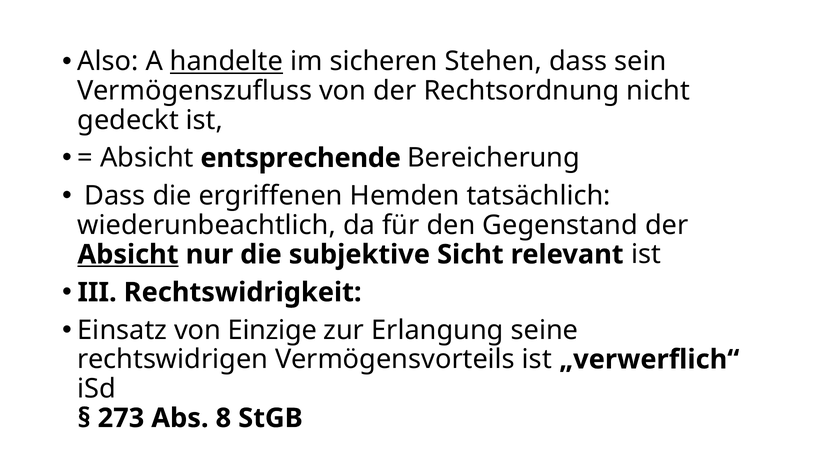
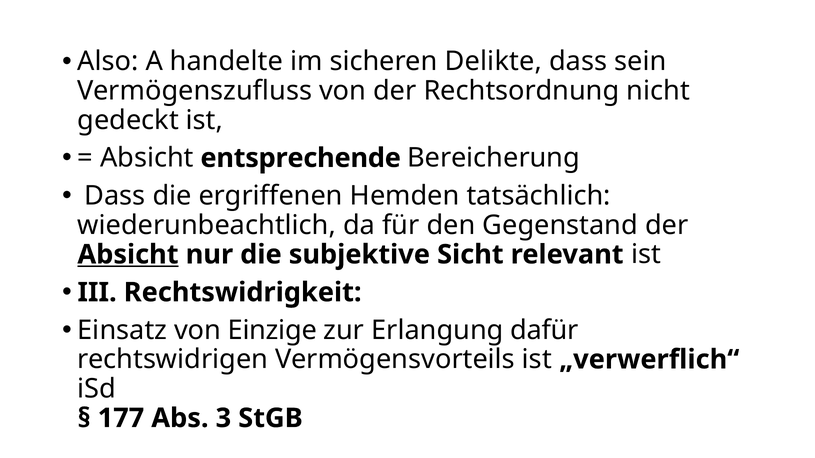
handelte underline: present -> none
Stehen: Stehen -> Delikte
seine: seine -> dafür
273: 273 -> 177
8: 8 -> 3
